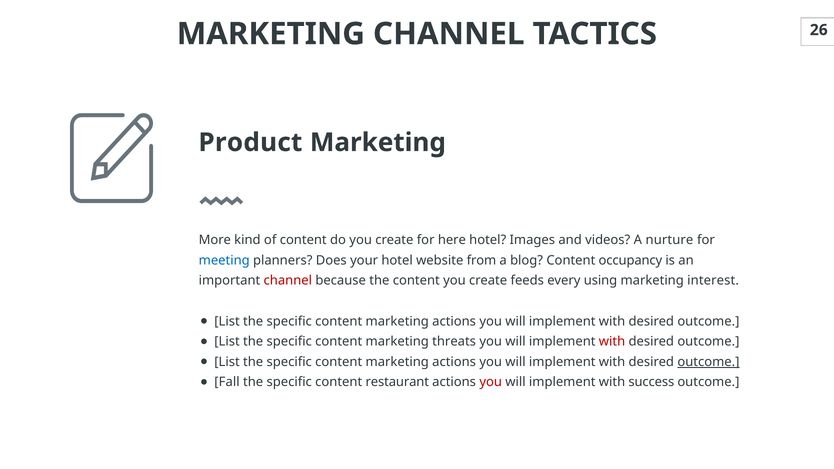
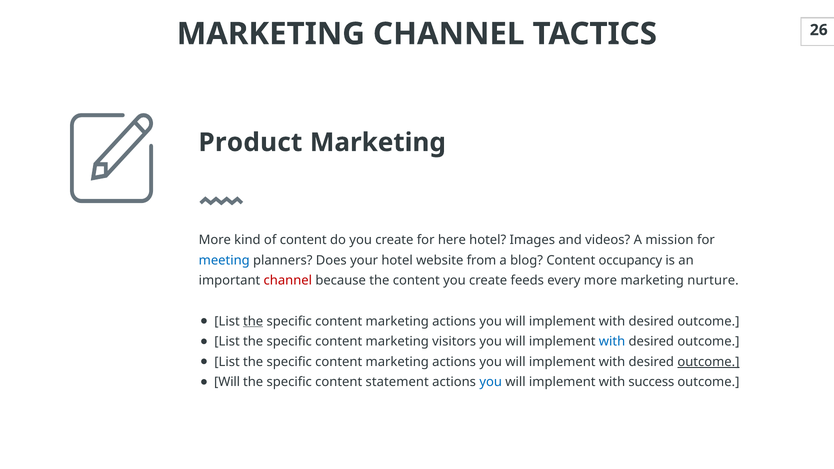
nurture: nurture -> mission
every using: using -> more
interest: interest -> nurture
the at (253, 321) underline: none -> present
threats: threats -> visitors
with at (612, 342) colour: red -> blue
Fall at (227, 382): Fall -> Will
restaurant: restaurant -> statement
you at (491, 382) colour: red -> blue
